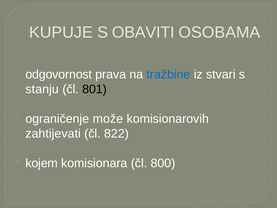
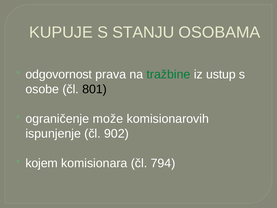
OBAVITI: OBAVITI -> STANJU
tražbine colour: blue -> green
stvari: stvari -> ustup
stanju: stanju -> osobe
zahtijevati: zahtijevati -> ispunjenje
822: 822 -> 902
800: 800 -> 794
